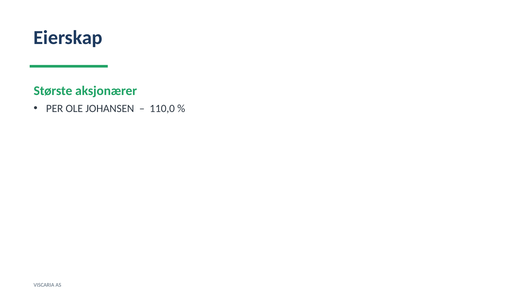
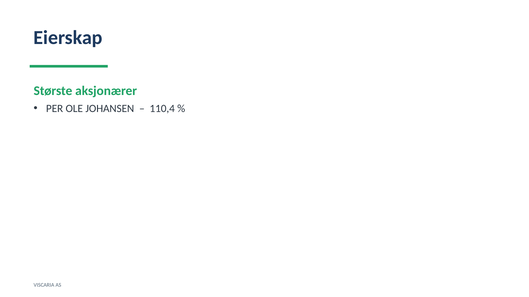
110,0: 110,0 -> 110,4
